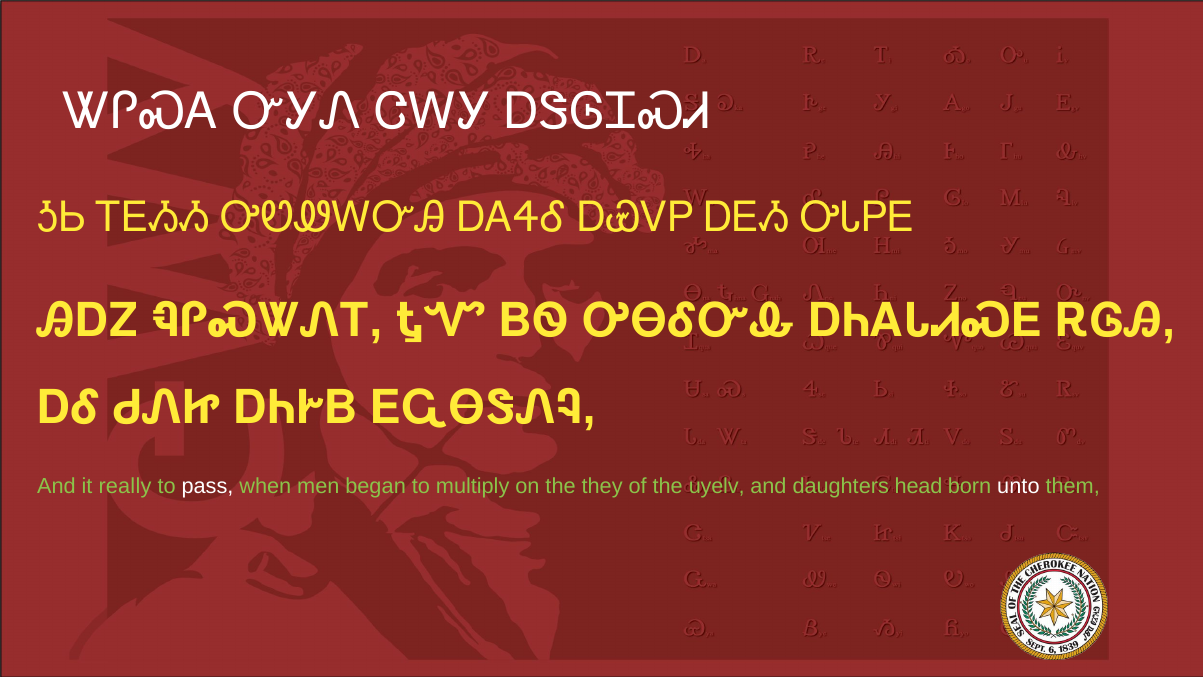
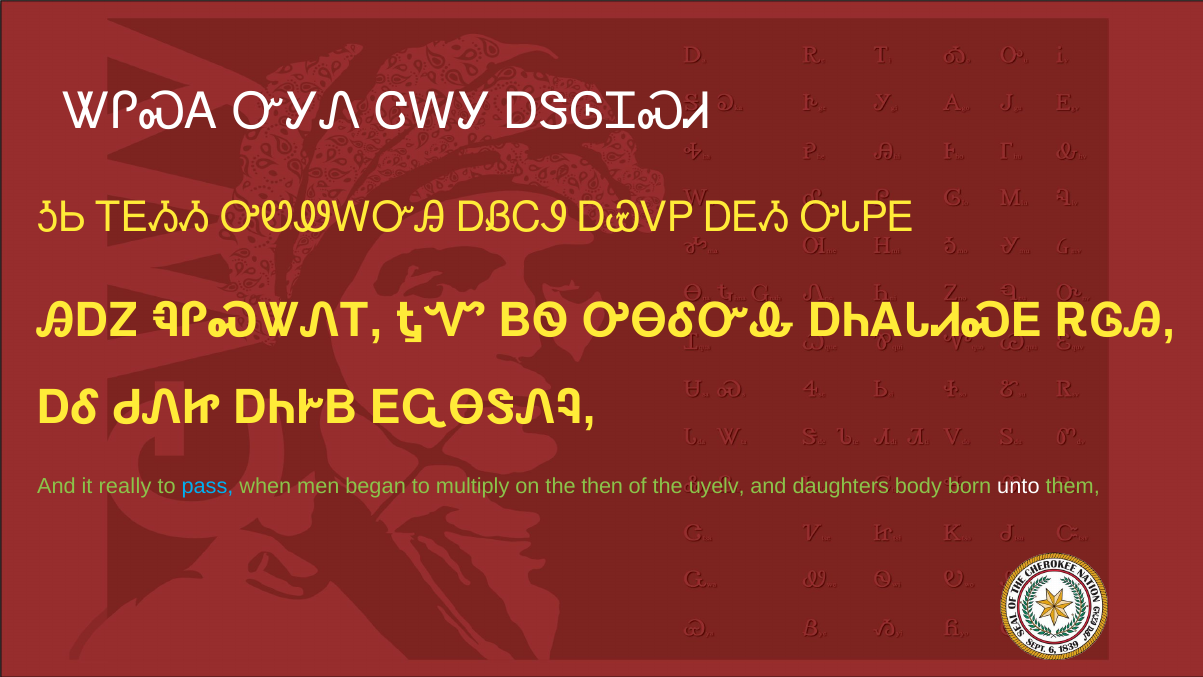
ᎠᎪᏎᎴ: ᎠᎪᏎᎴ -> ᎠᏰᏟᏭ
pass colour: white -> light blue
they: they -> then
head: head -> body
